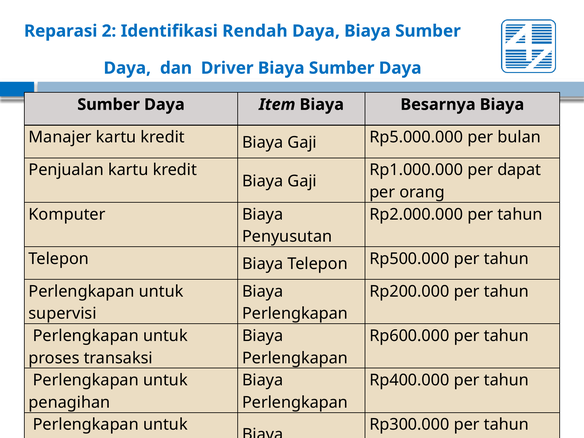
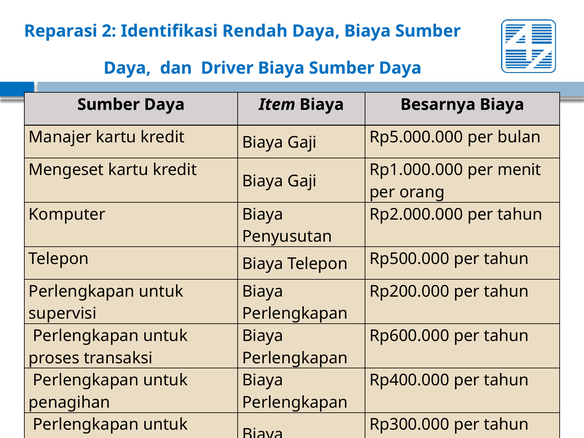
Penjualan: Penjualan -> Mengeset
dapat: dapat -> menit
